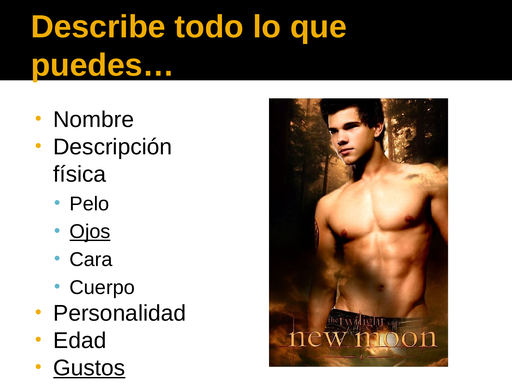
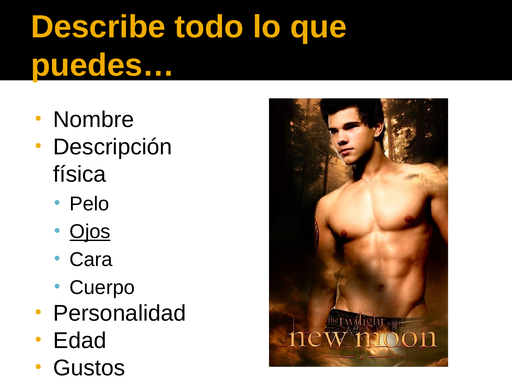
Gustos underline: present -> none
